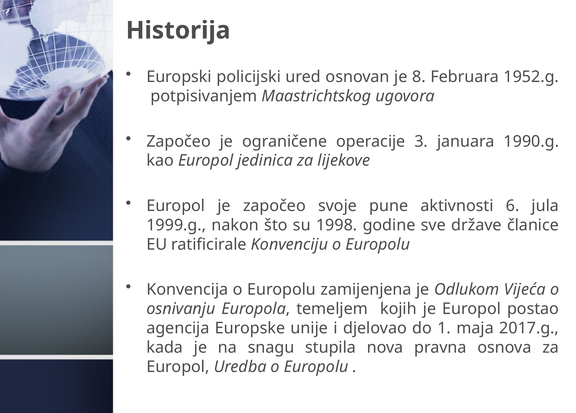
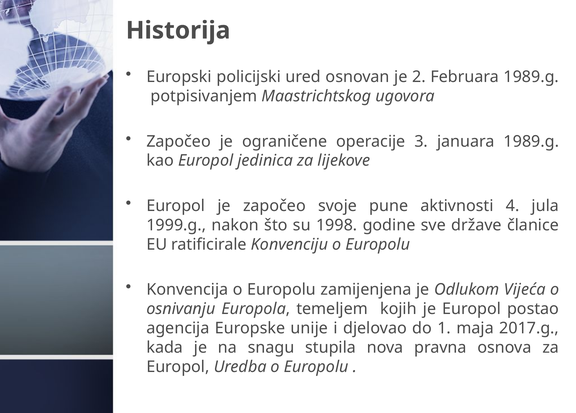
8: 8 -> 2
Februara 1952.g: 1952.g -> 1989.g
januara 1990.g: 1990.g -> 1989.g
6: 6 -> 4
